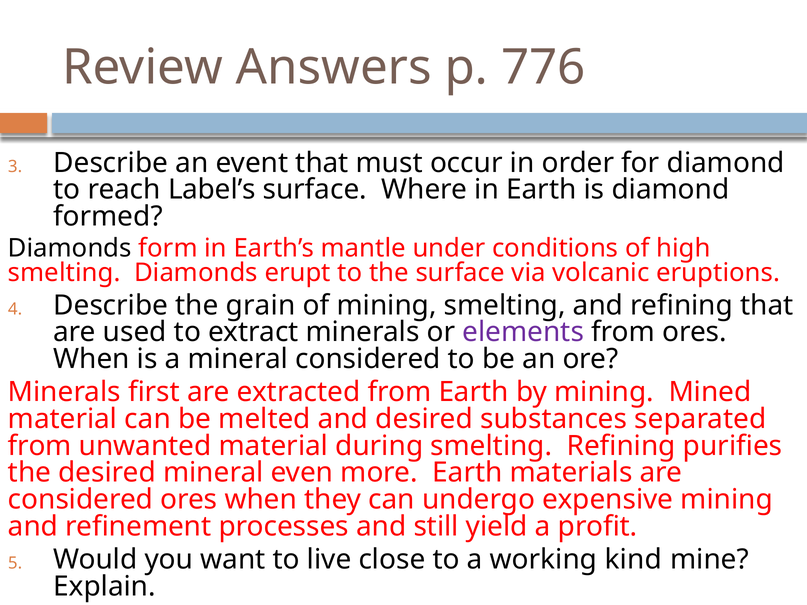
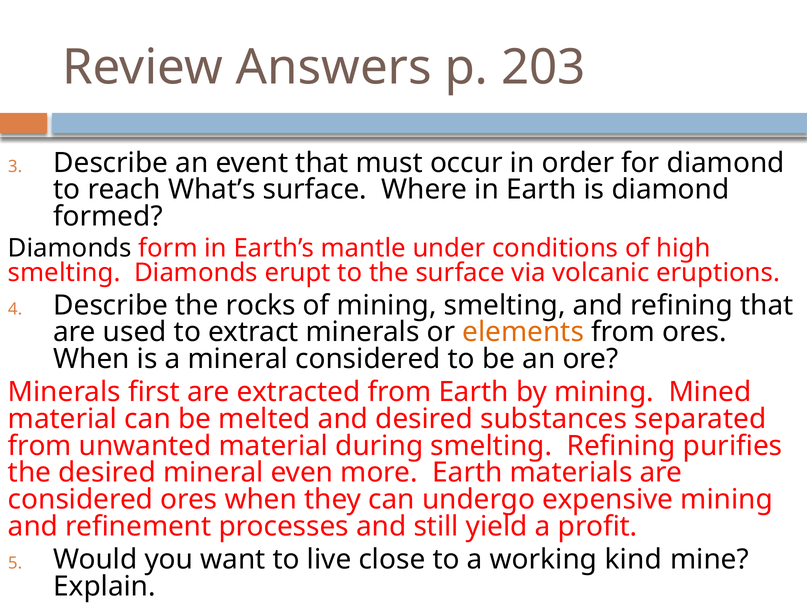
776: 776 -> 203
Label’s: Label’s -> What’s
grain: grain -> rocks
elements colour: purple -> orange
